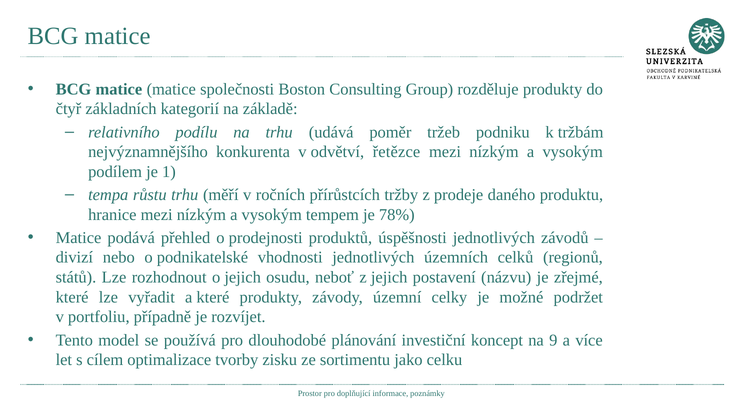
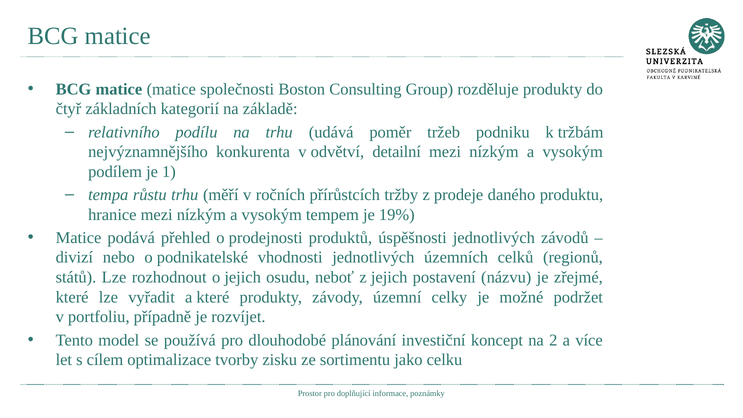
řetězce: řetězce -> detailní
78%: 78% -> 19%
9: 9 -> 2
